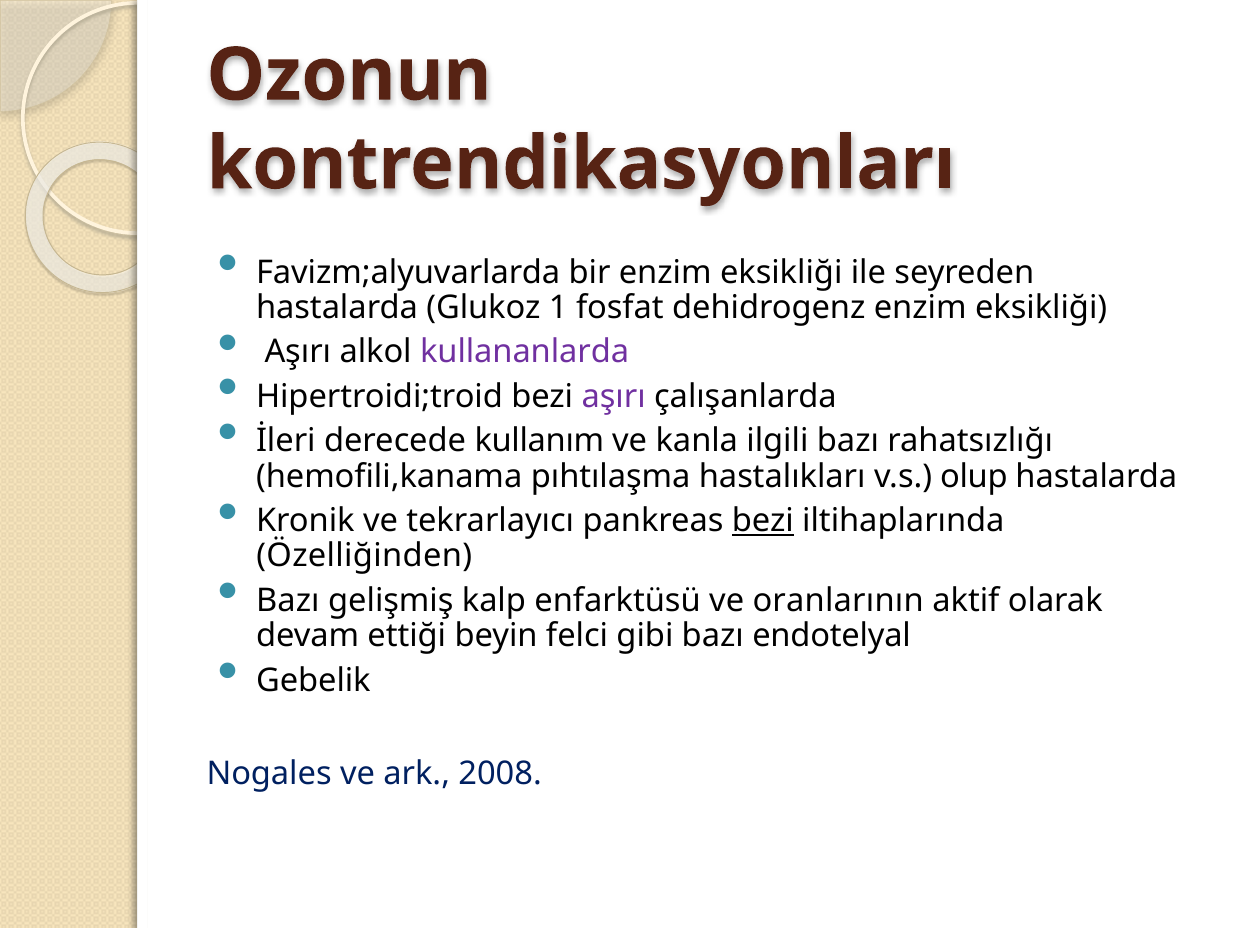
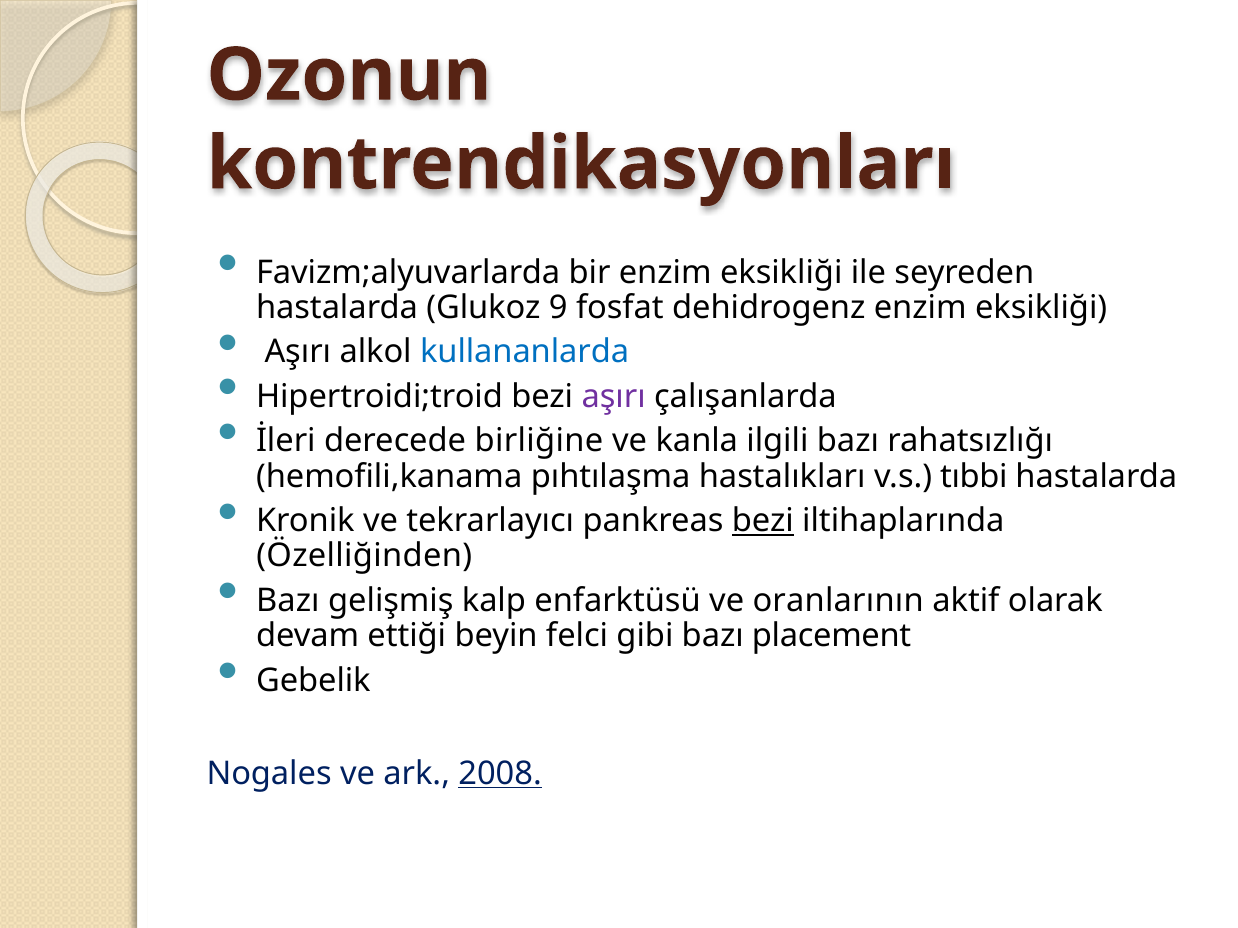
1: 1 -> 9
kullananlarda colour: purple -> blue
kullanım: kullanım -> birliğine
olup: olup -> tıbbi
endotelyal: endotelyal -> placement
2008 underline: none -> present
